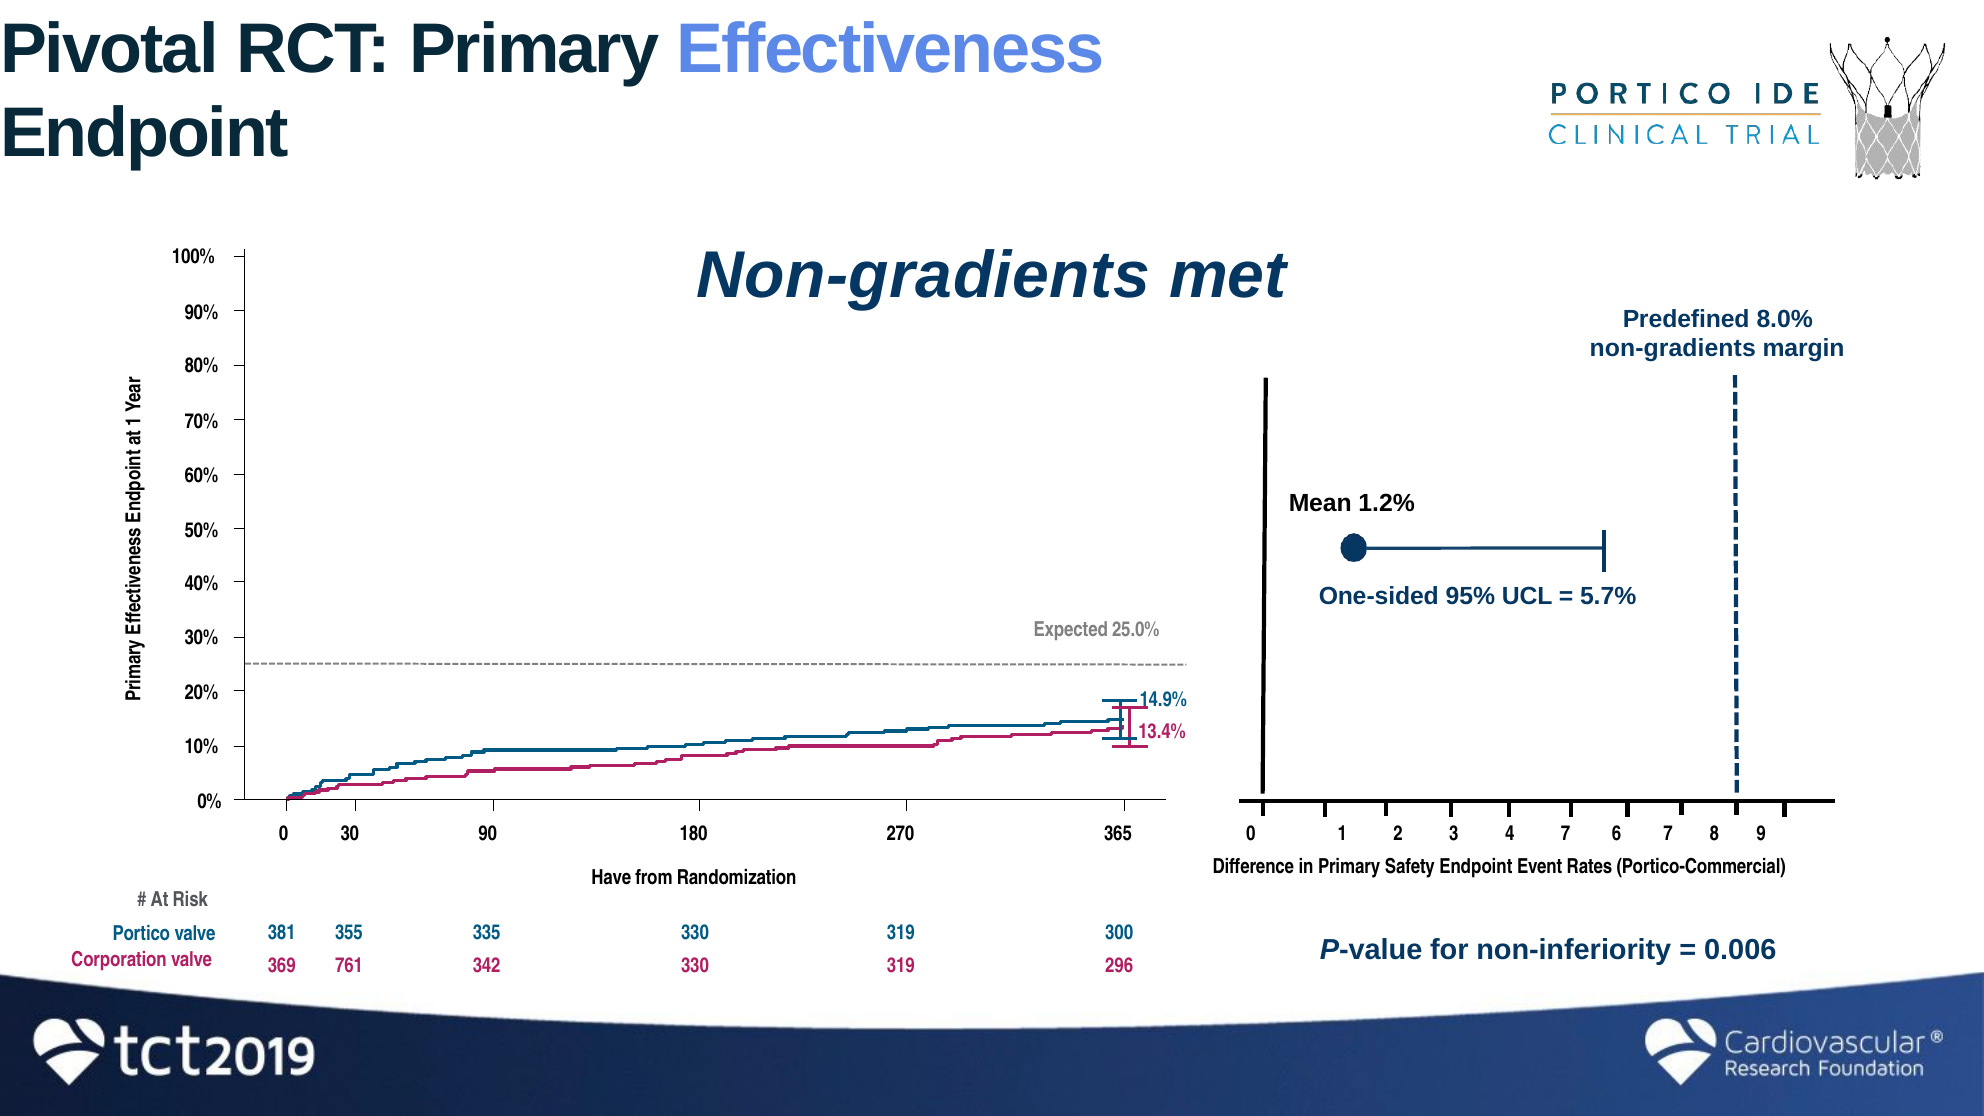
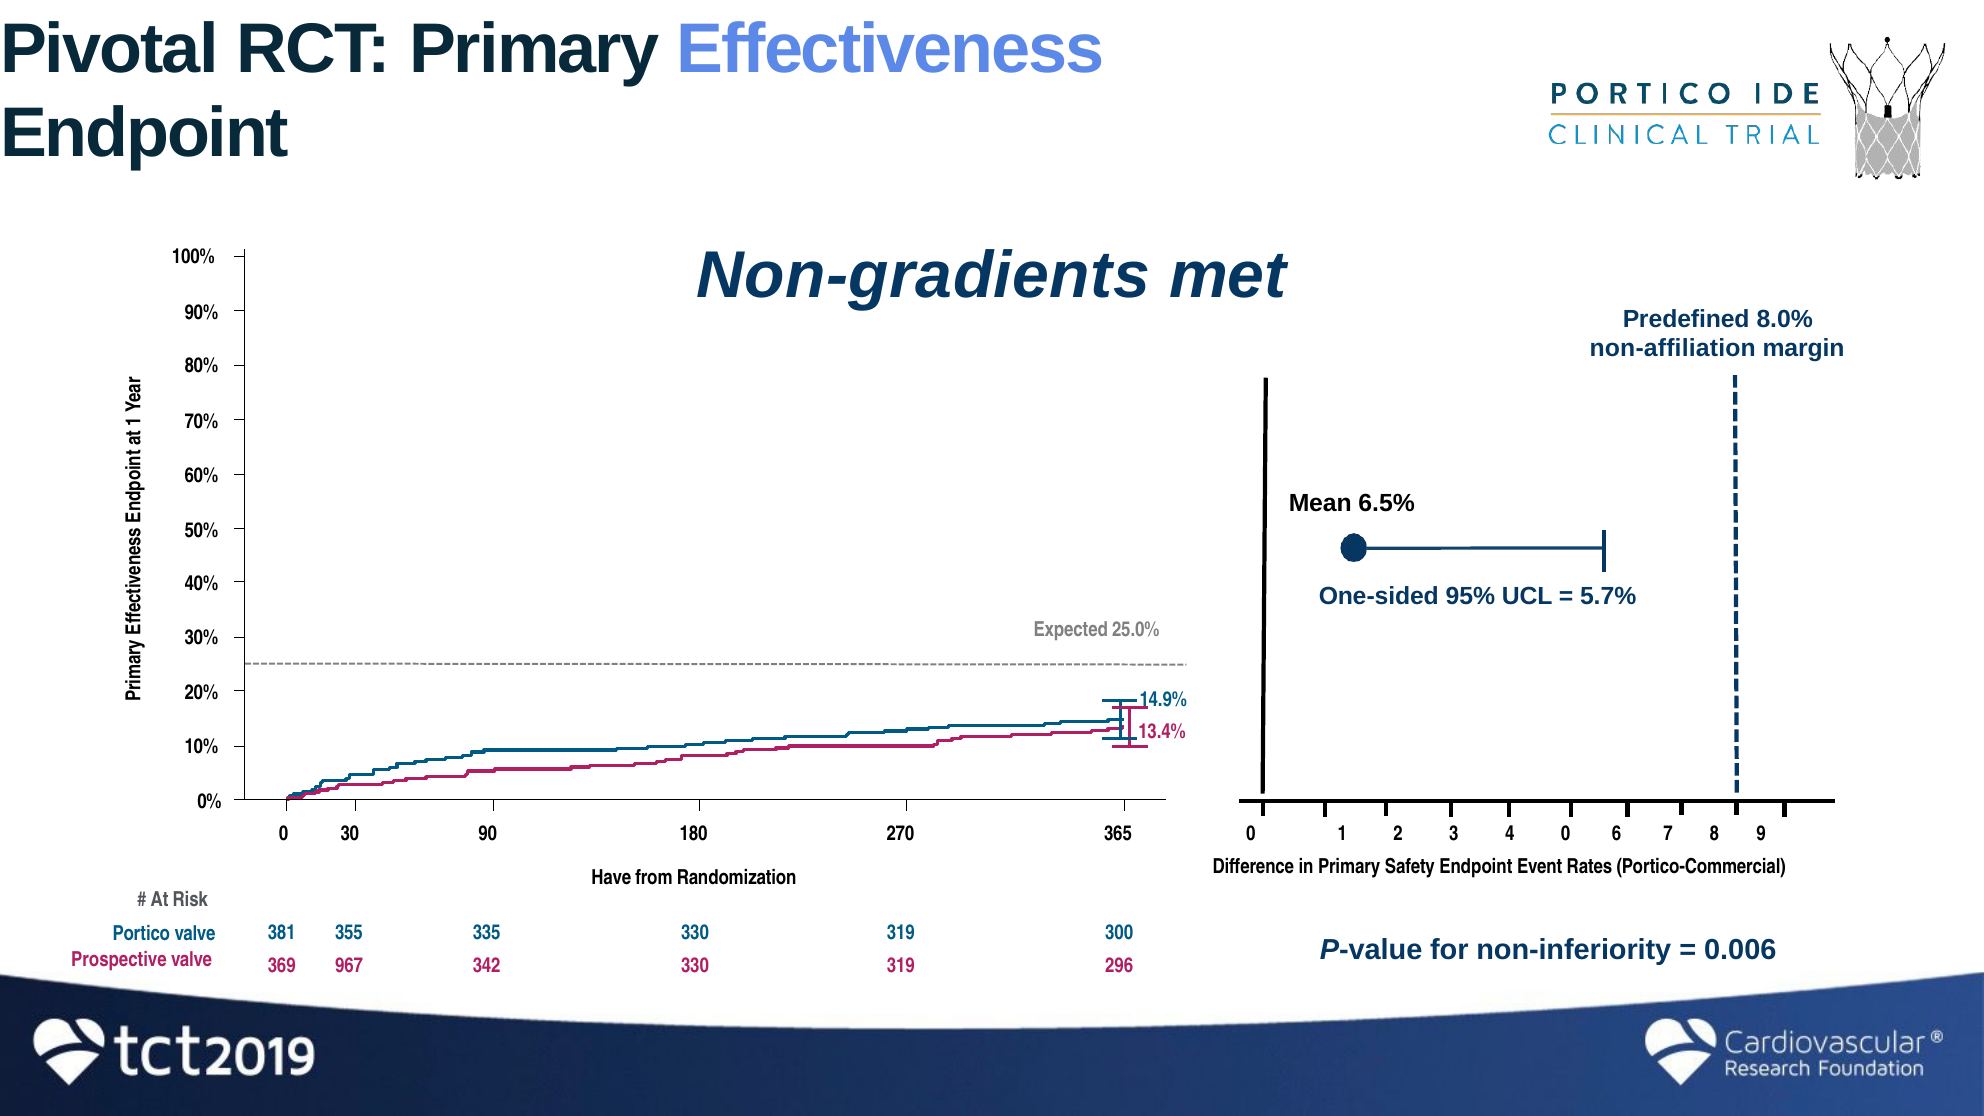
non-gradients at (1673, 349): non-gradients -> non-affiliation
1.2%: 1.2% -> 6.5%
4 7: 7 -> 0
Corporation: Corporation -> Prospective
761: 761 -> 967
